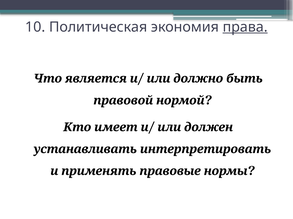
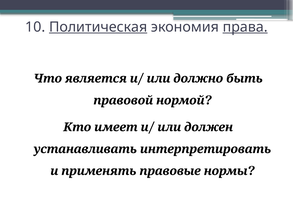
Политическая underline: none -> present
